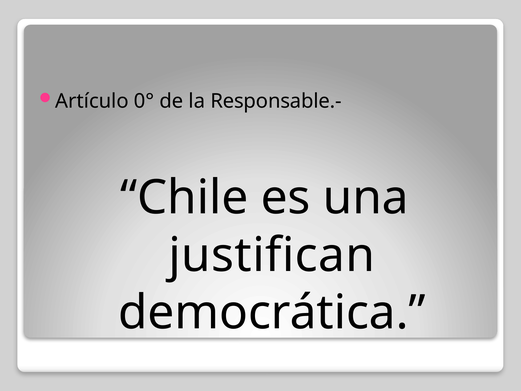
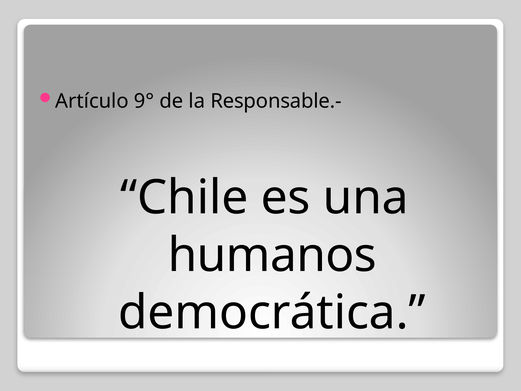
0°: 0° -> 9°
justifican: justifican -> humanos
